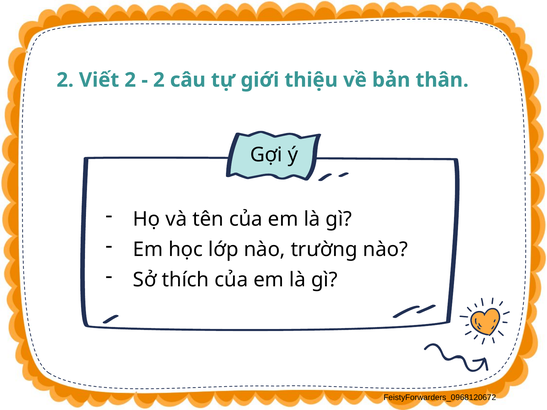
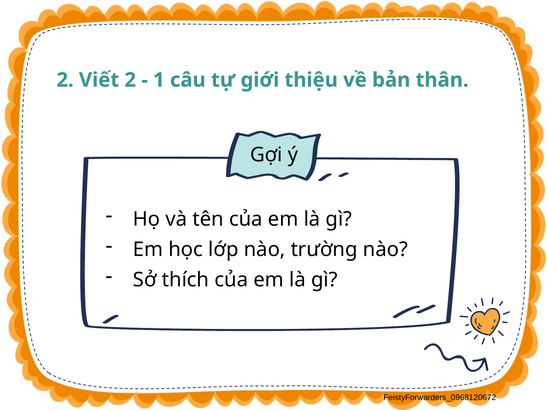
2 at (159, 80): 2 -> 1
